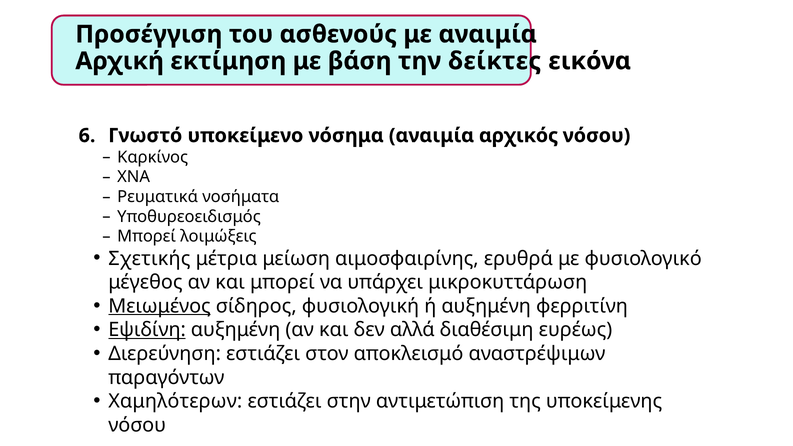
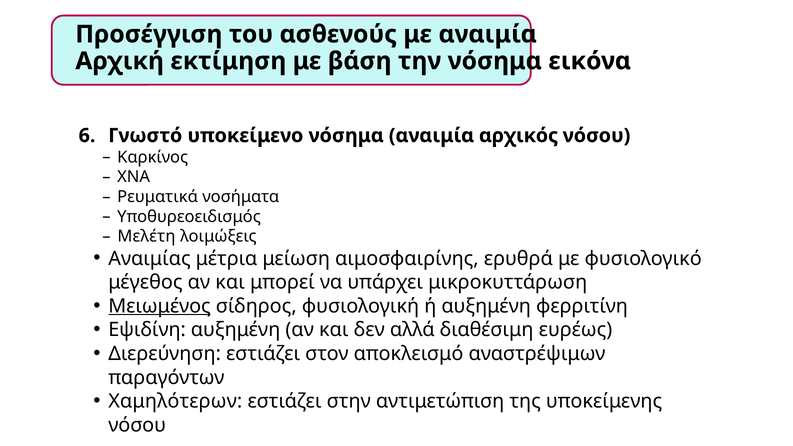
την δείκτες: δείκτες -> νόσημα
Μπορεί at (147, 237): Μπορεί -> Μελέτη
Σχετικής: Σχετικής -> Αναιμίας
Εψιδίνη underline: present -> none
